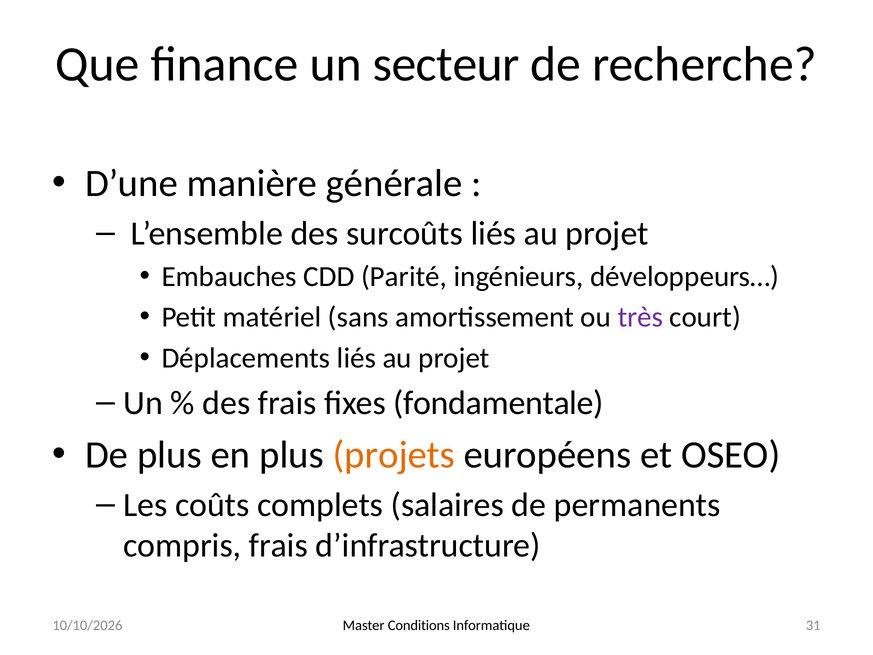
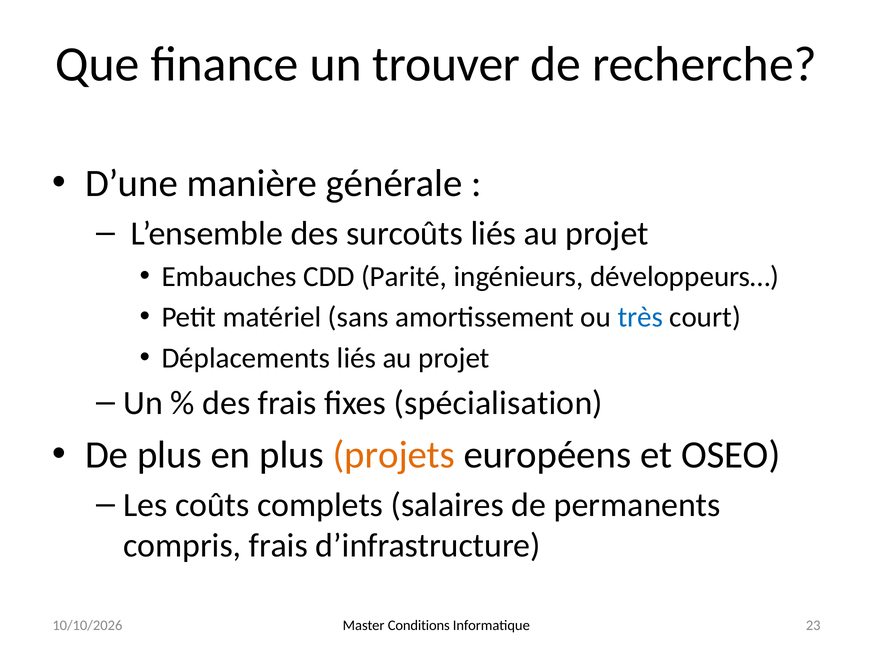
secteur: secteur -> trouver
très colour: purple -> blue
fondamentale: fondamentale -> spécialisation
31: 31 -> 23
